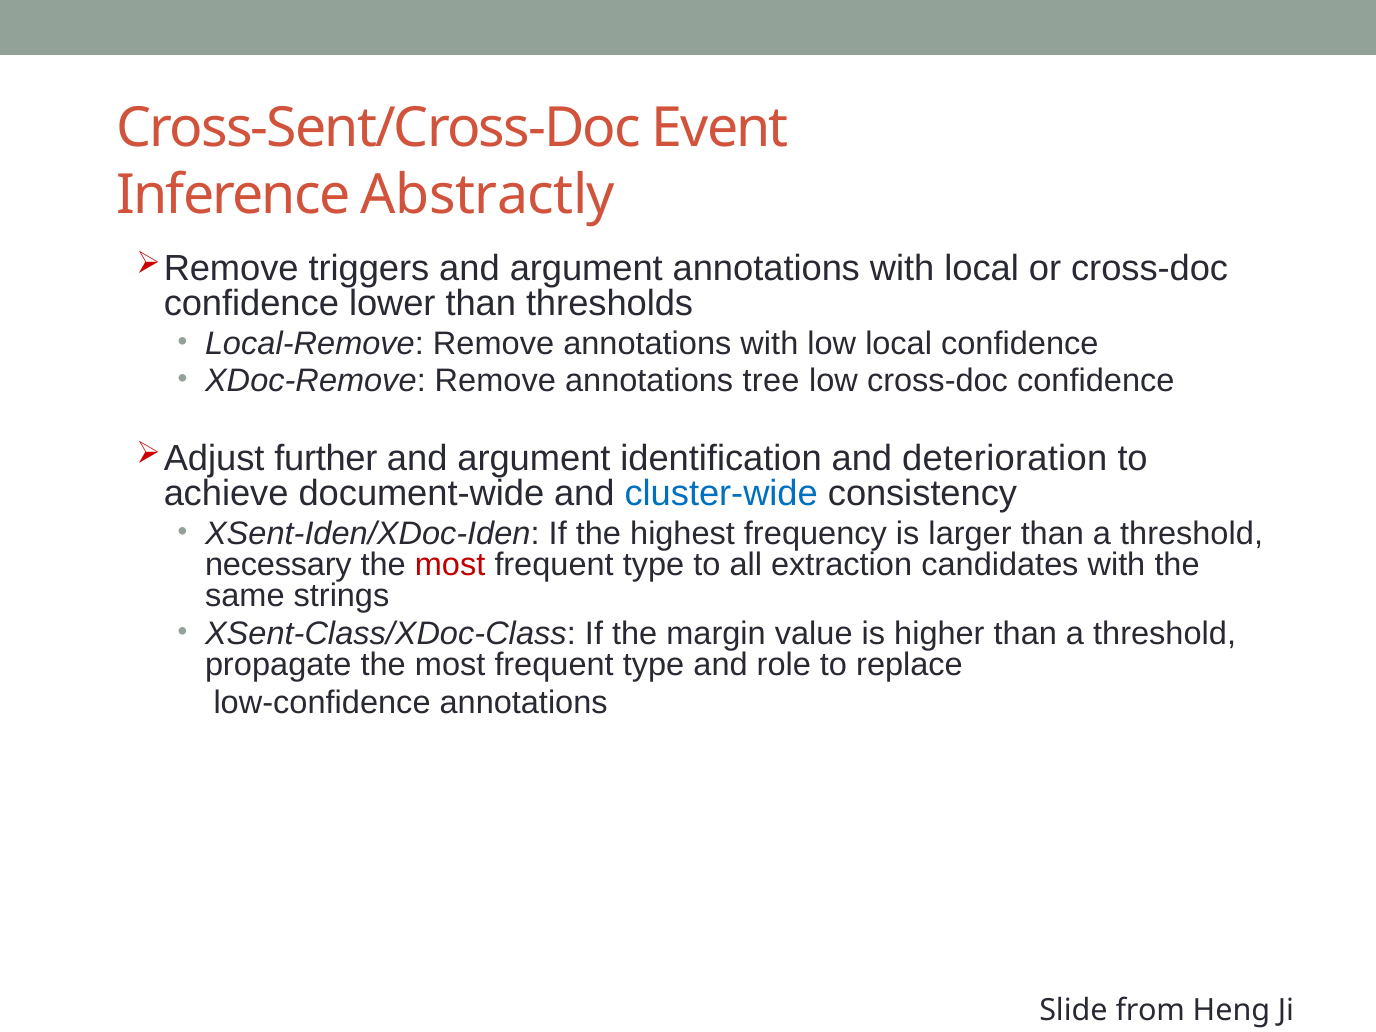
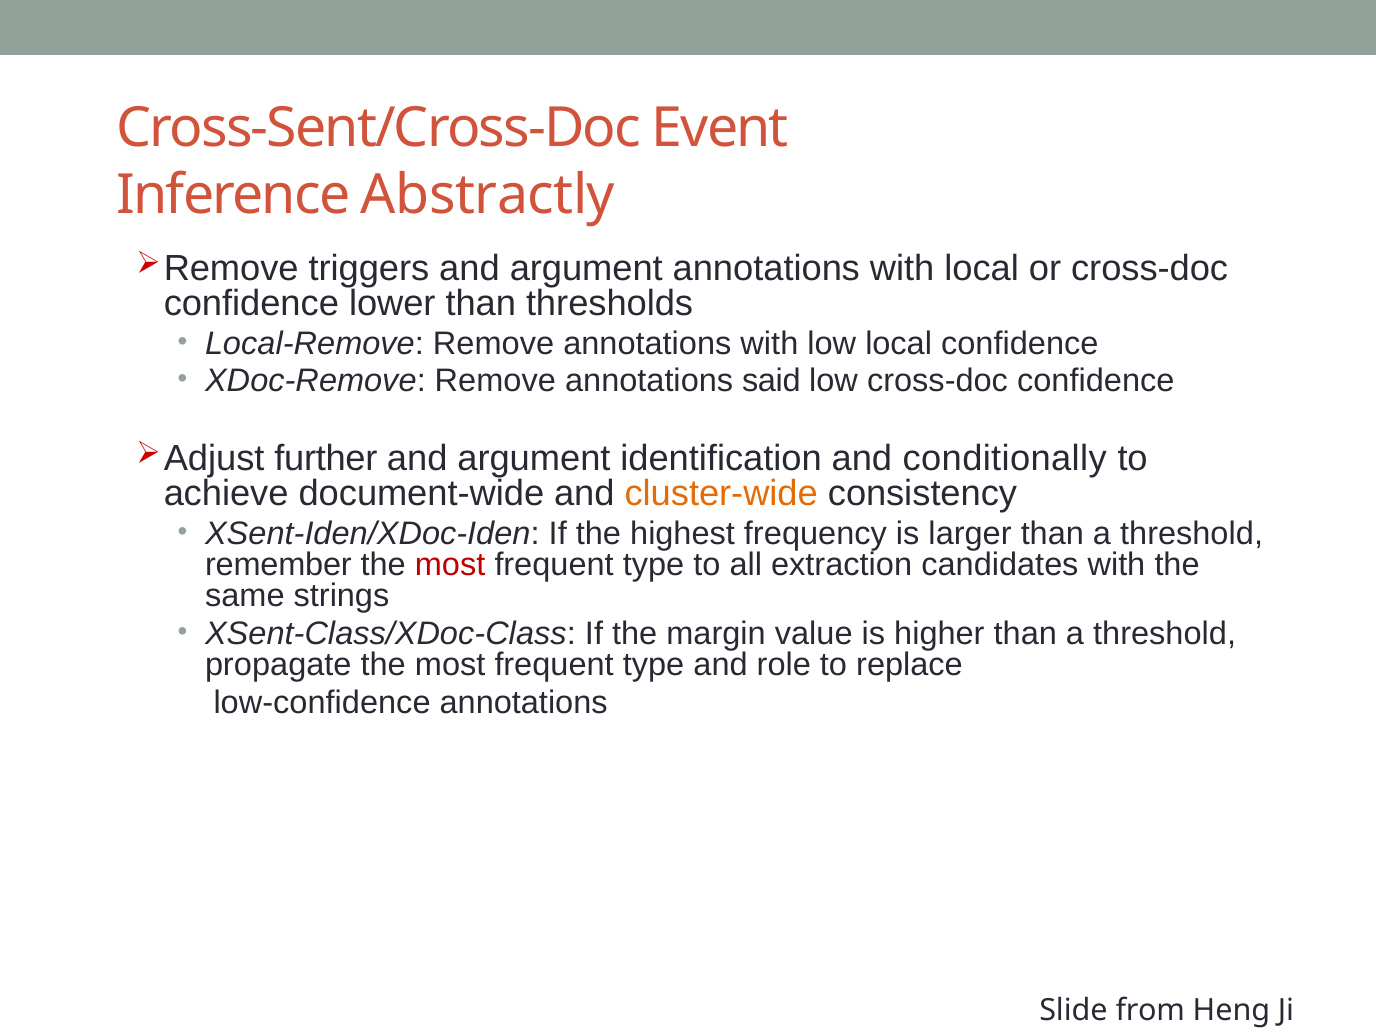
tree: tree -> said
deterioration: deterioration -> conditionally
cluster-wide colour: blue -> orange
necessary: necessary -> remember
